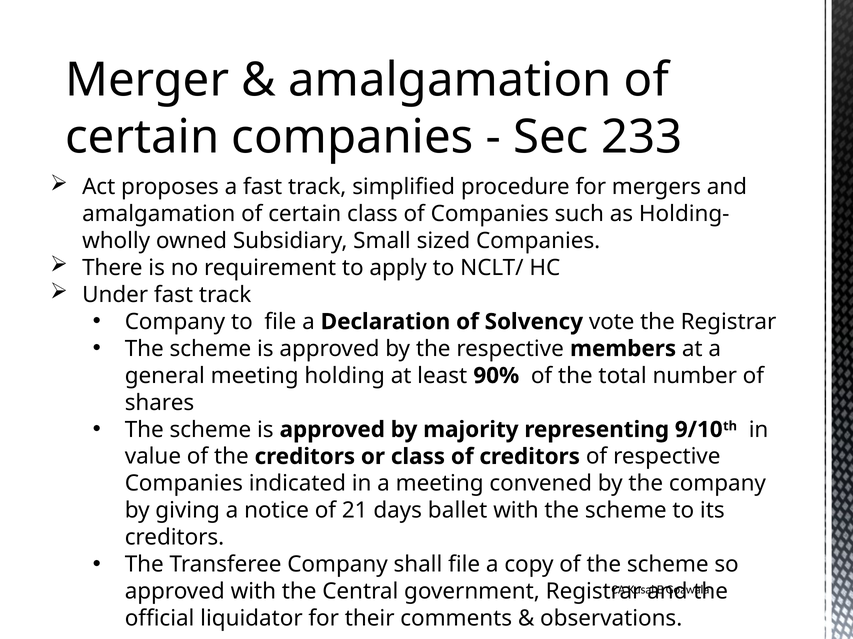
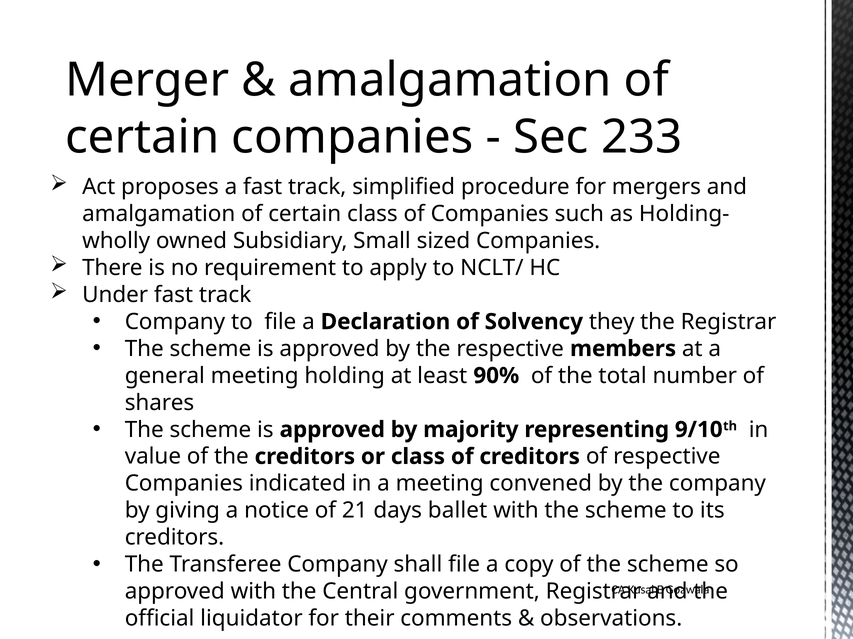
vote: vote -> they
